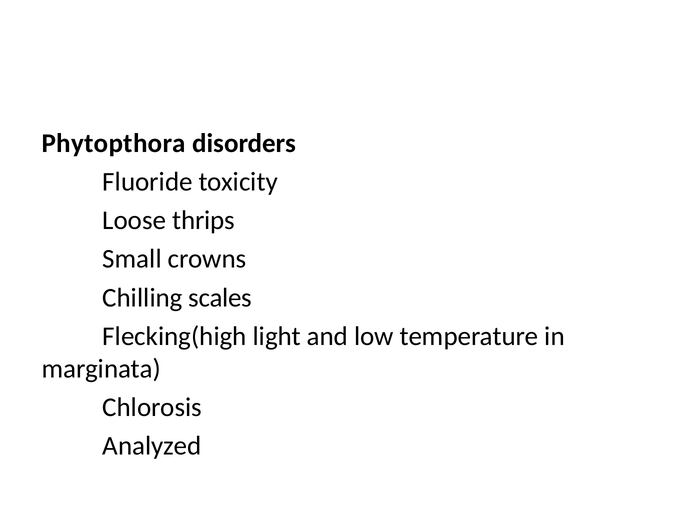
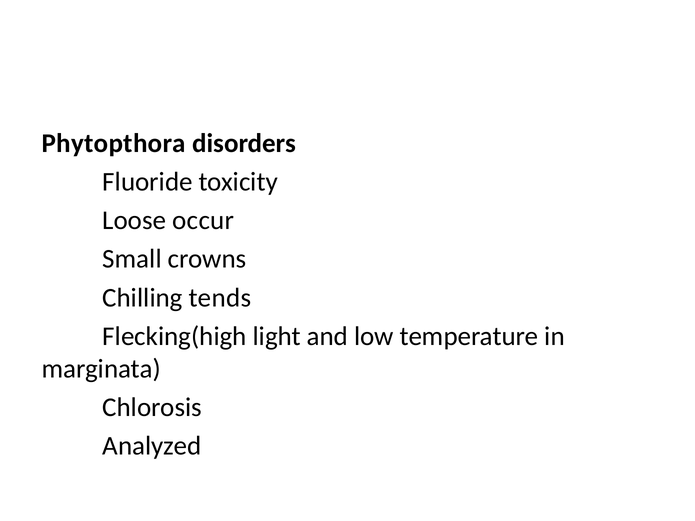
thrips: thrips -> occur
scales: scales -> tends
